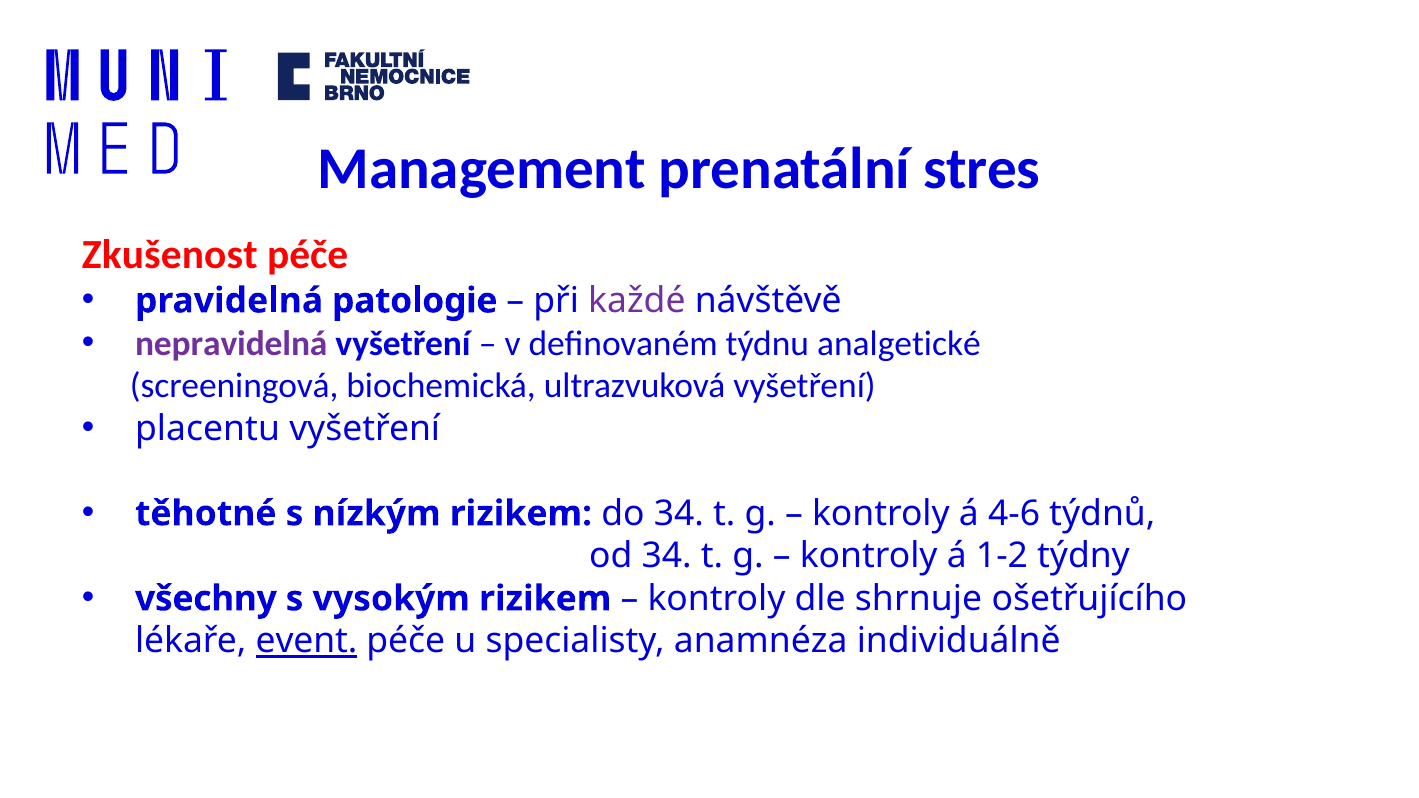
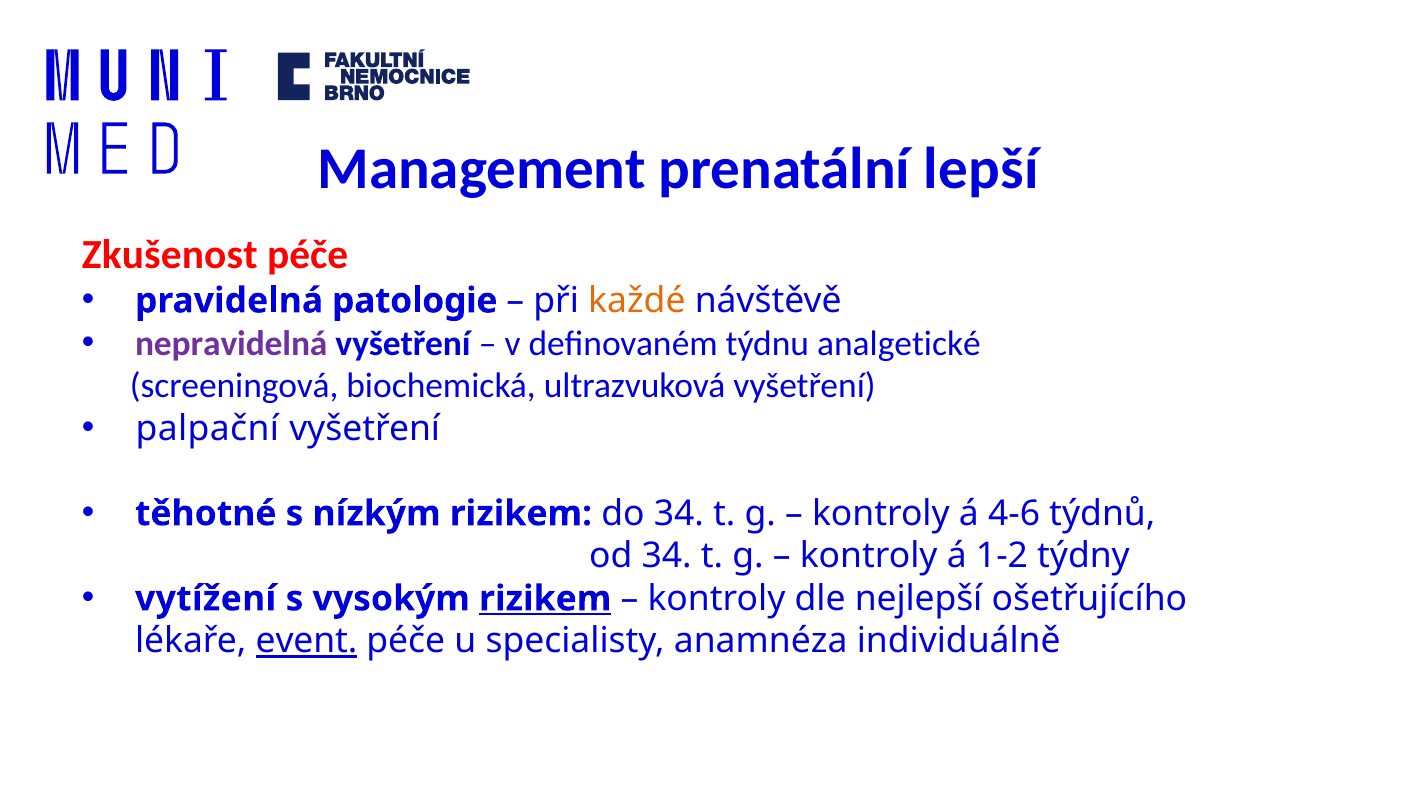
stres: stres -> lepší
každé colour: purple -> orange
placentu: placentu -> palpační
všechny: všechny -> vytížení
rizikem at (545, 599) underline: none -> present
shrnuje: shrnuje -> nejlepší
